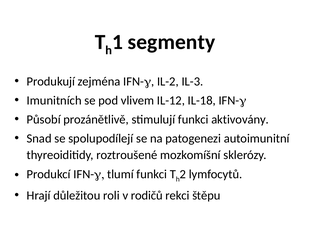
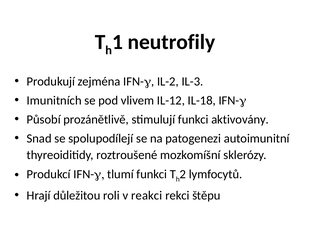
segmenty: segmenty -> neutrofily
rodičů: rodičů -> reakci
